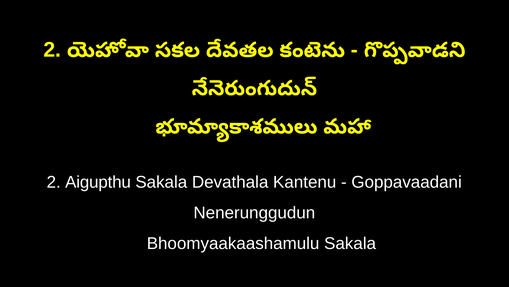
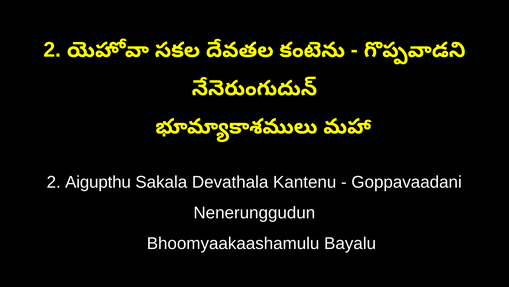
Bhoomyaakaashamulu Sakala: Sakala -> Bayalu
